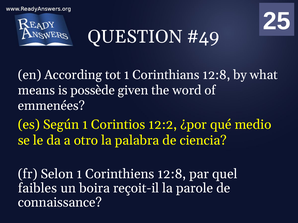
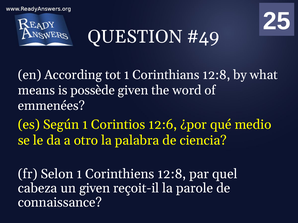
12:2: 12:2 -> 12:6
faibles: faibles -> cabeza
un boira: boira -> given
